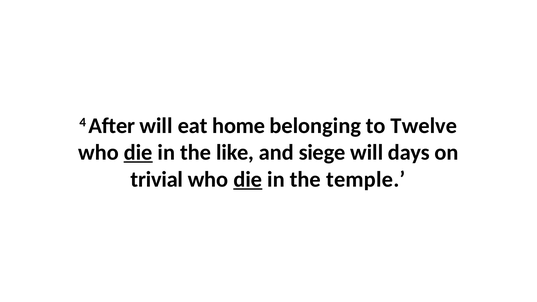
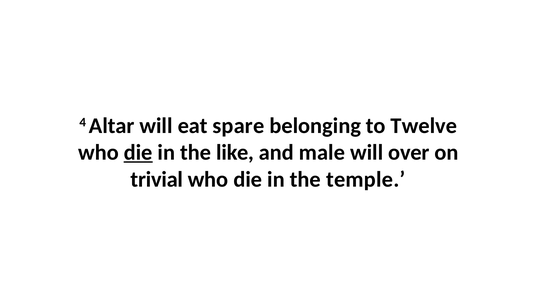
After: After -> Altar
home: home -> spare
siege: siege -> male
days: days -> over
die at (248, 179) underline: present -> none
